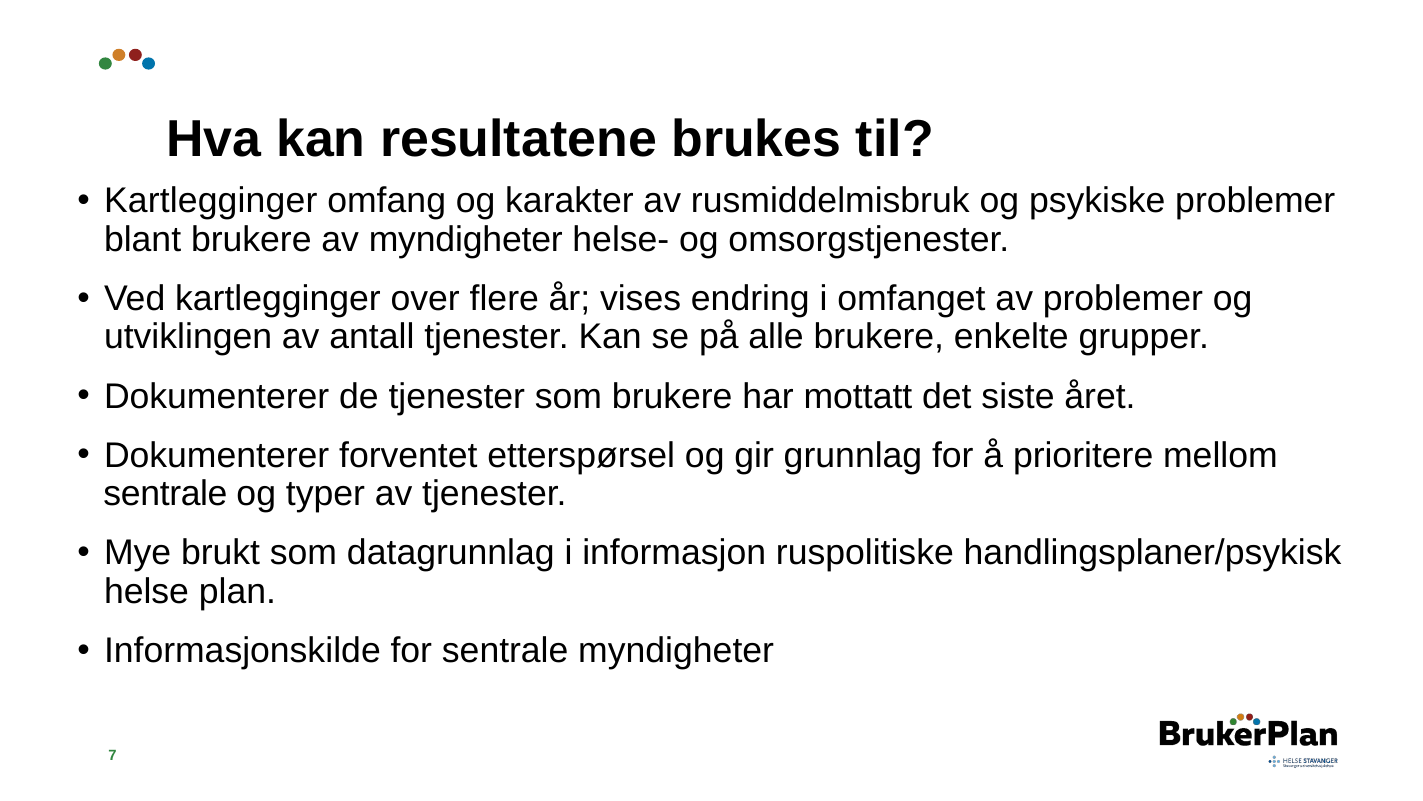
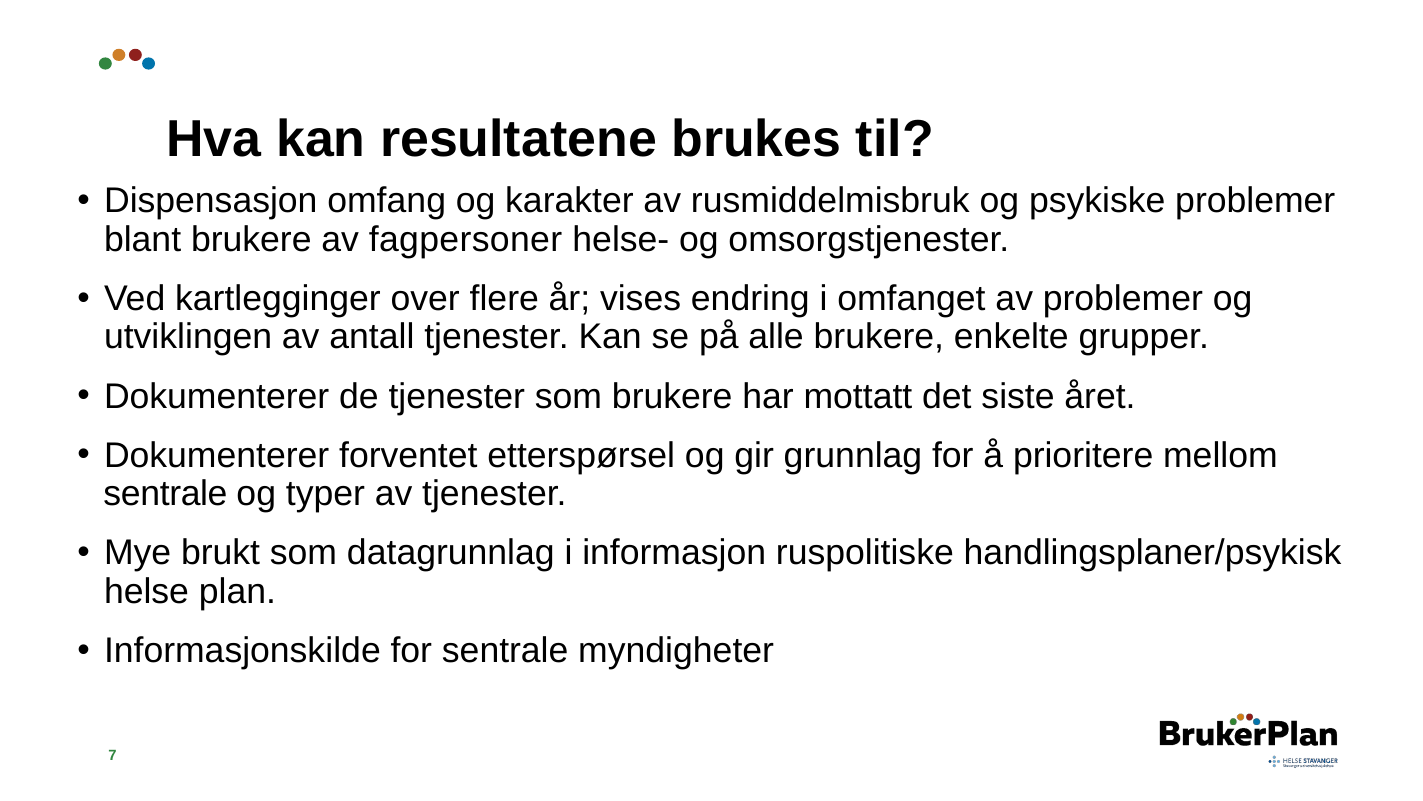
Kartlegginger at (211, 201): Kartlegginger -> Dispensasjon
av myndigheter: myndigheter -> fagpersoner
